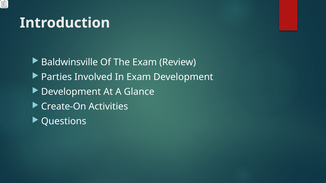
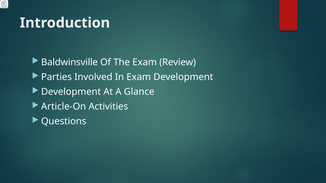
Create-On: Create-On -> Article-On
